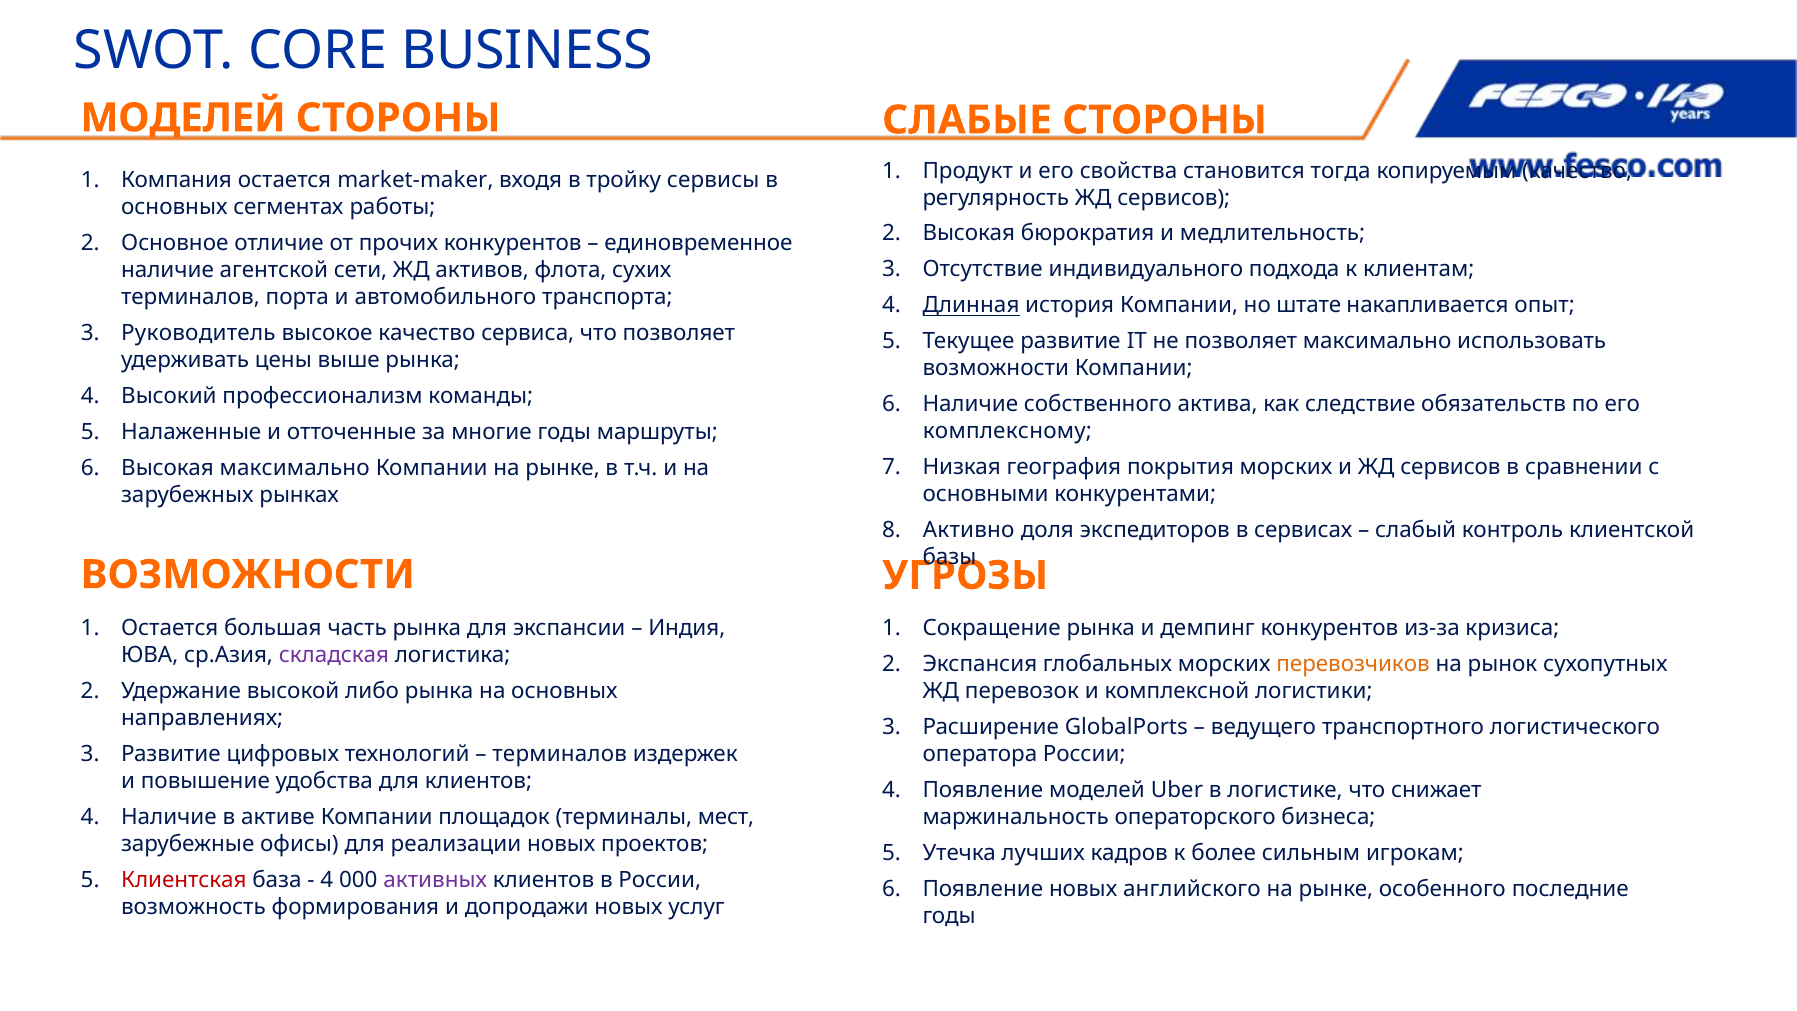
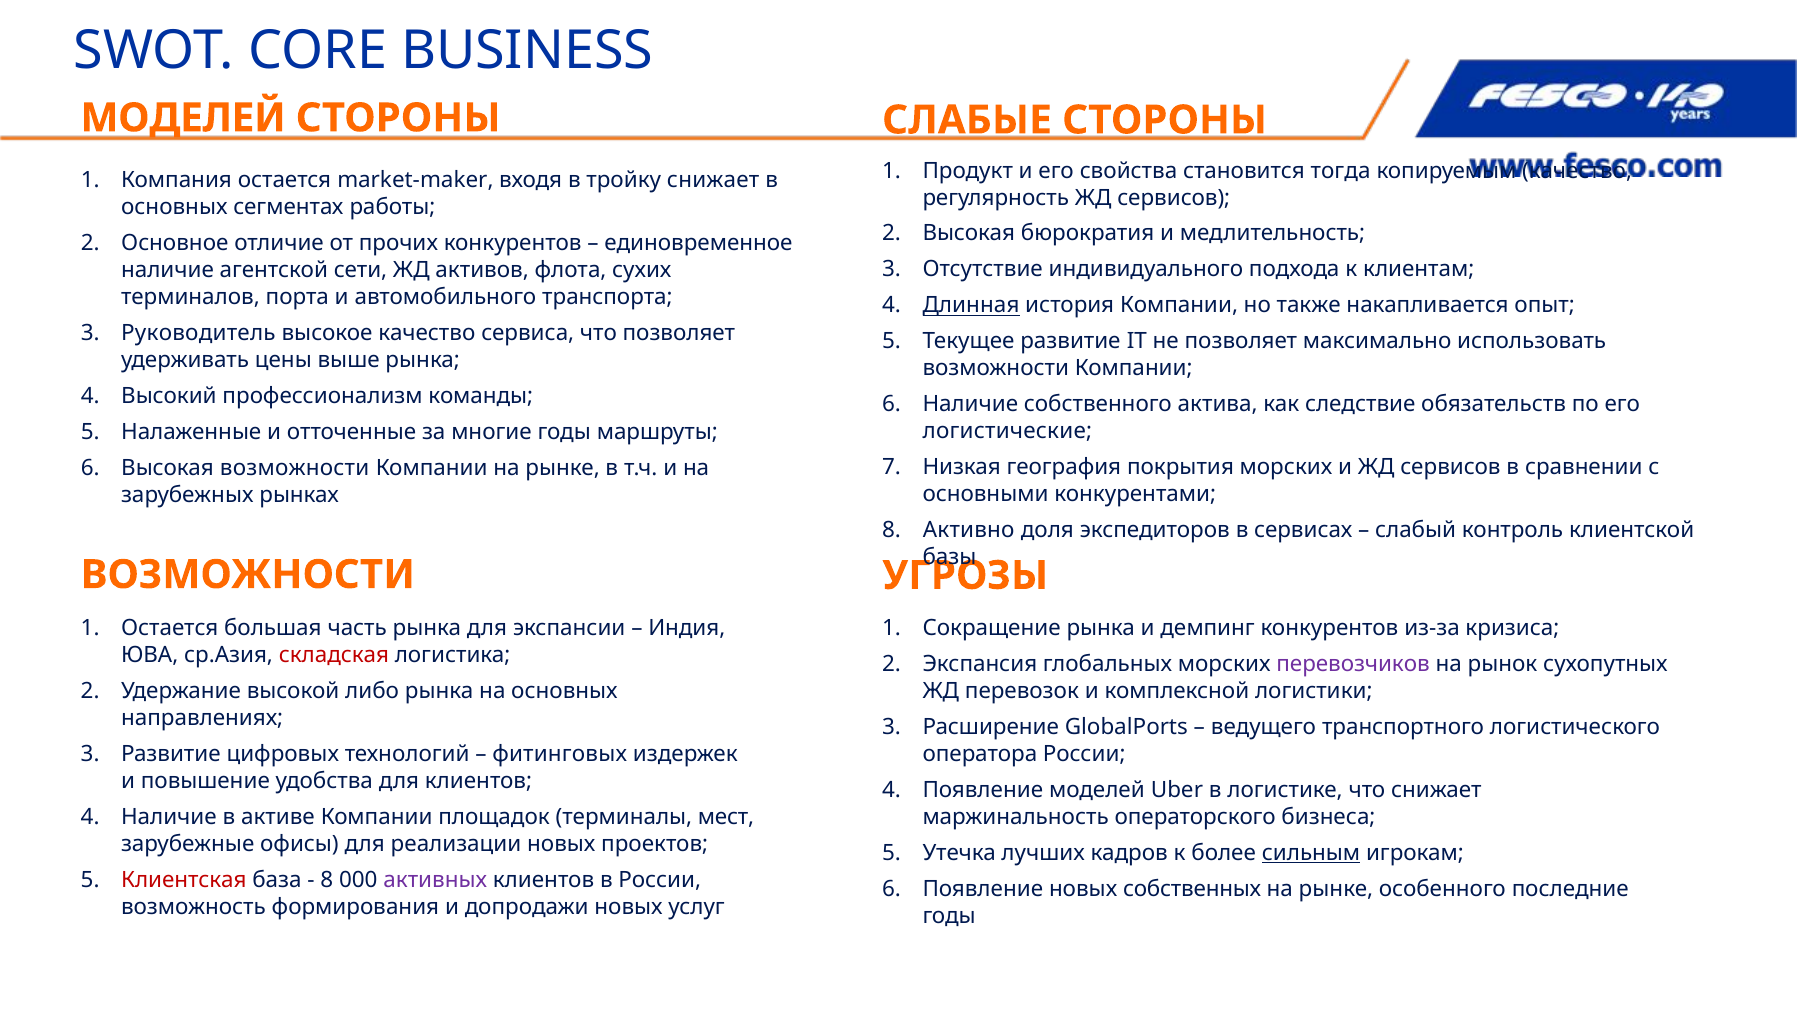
тройку сервисы: сервисы -> снижает
штате: штате -> также
комплексному: комплексному -> логистические
Высокая максимально: максимально -> возможности
складская colour: purple -> red
перевозчиков colour: orange -> purple
терминалов at (560, 754): терминалов -> фитинговых
сильным underline: none -> present
4 at (327, 880): 4 -> 8
английского: английского -> собственных
